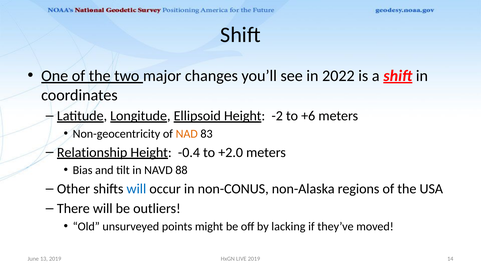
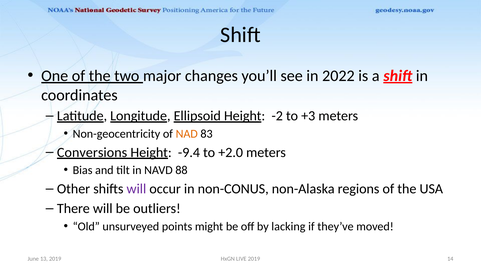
+6: +6 -> +3
Relationship: Relationship -> Conversions
-0.4: -0.4 -> -9.4
will at (136, 189) colour: blue -> purple
